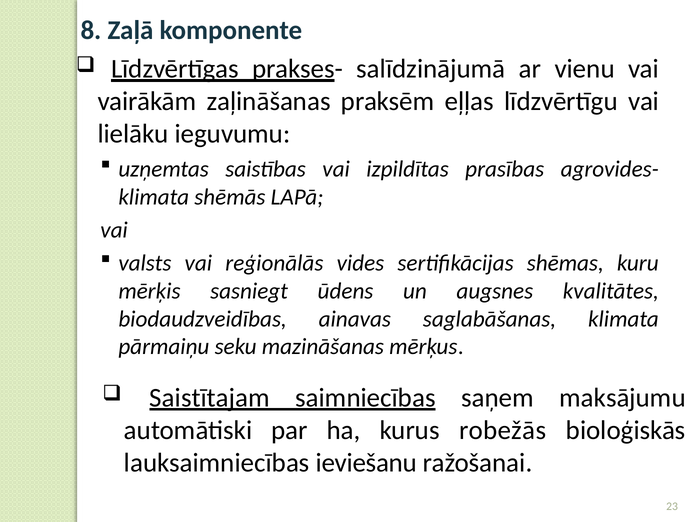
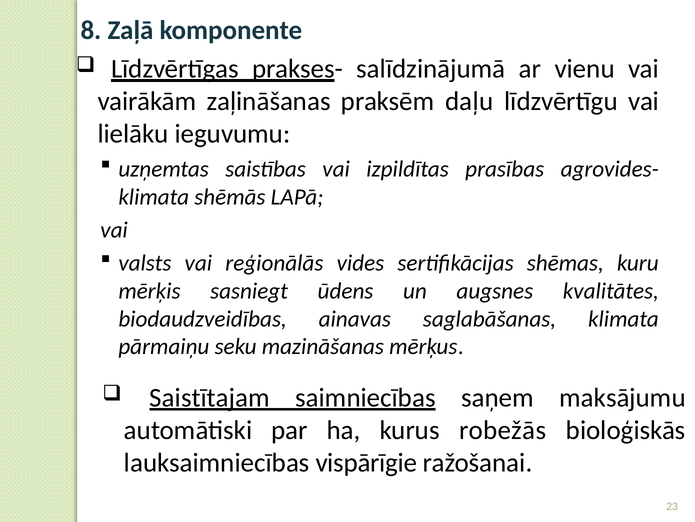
eļļas: eļļas -> daļu
ieviešanu: ieviešanu -> vispārīgie
